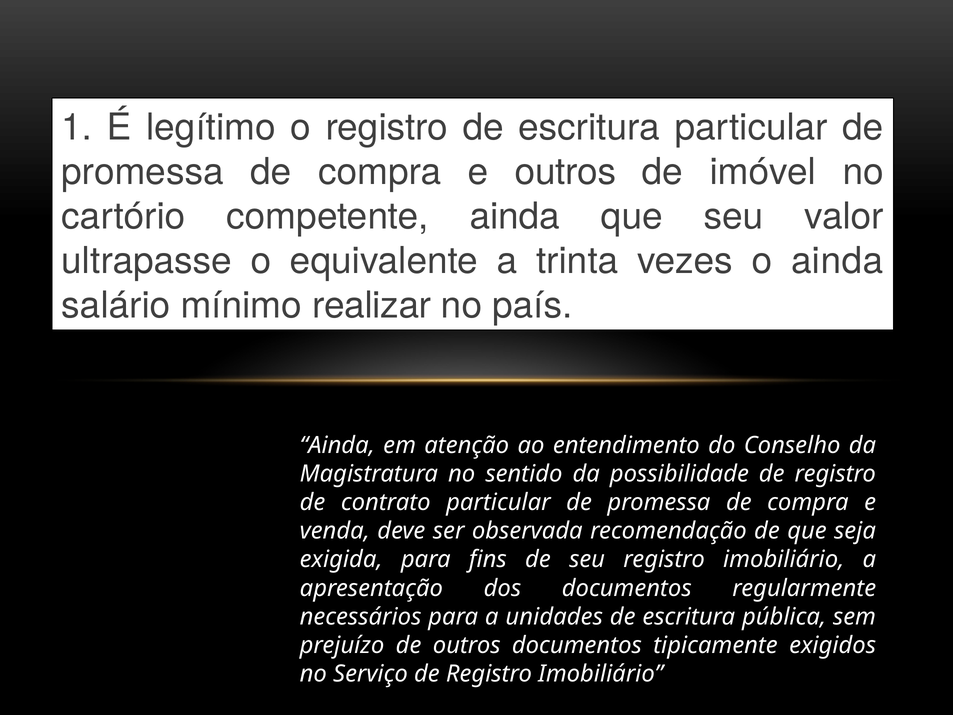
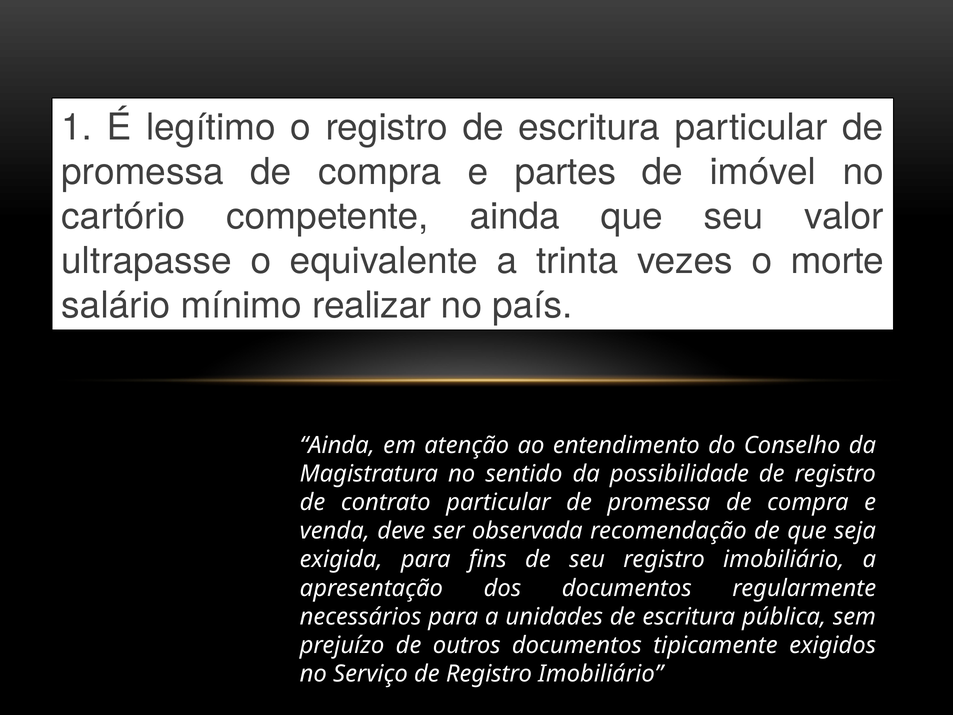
e outros: outros -> partes
o ainda: ainda -> morte
